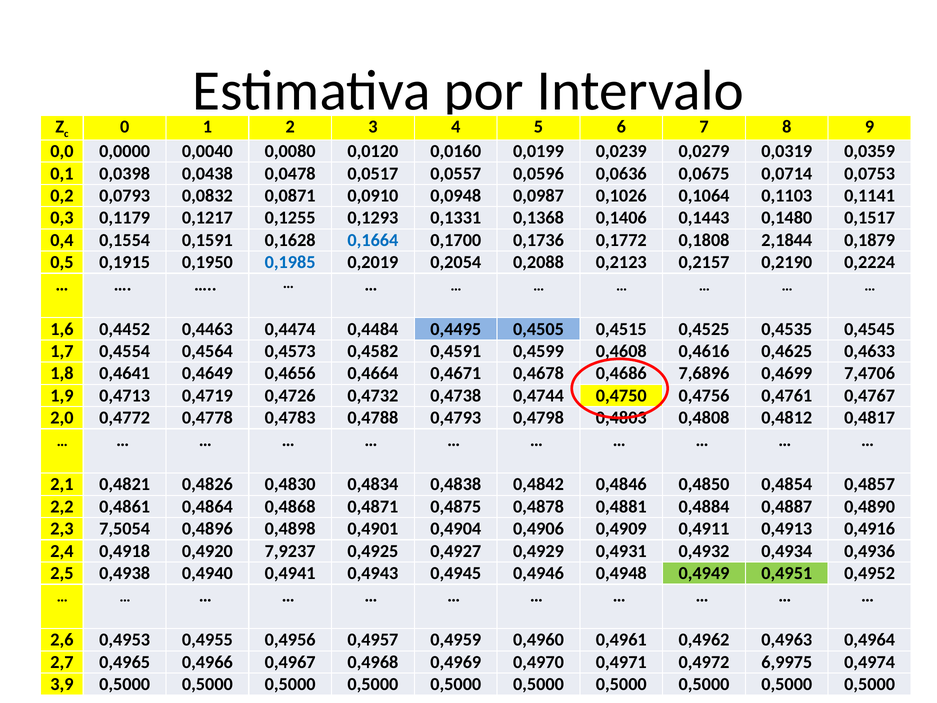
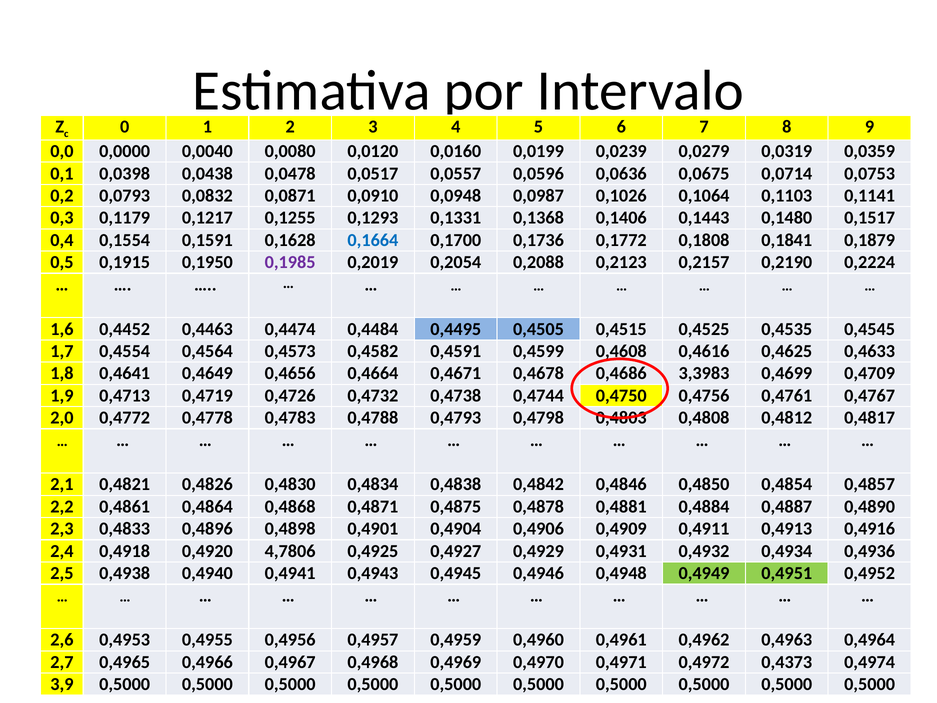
2,1844: 2,1844 -> 0,1841
0,1985 colour: blue -> purple
7,6896: 7,6896 -> 3,3983
7,4706: 7,4706 -> 0,4709
7,5054: 7,5054 -> 0,4833
7,9237: 7,9237 -> 4,7806
6,9975: 6,9975 -> 0,4373
